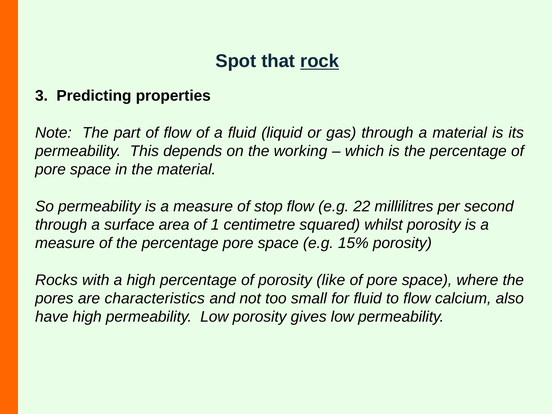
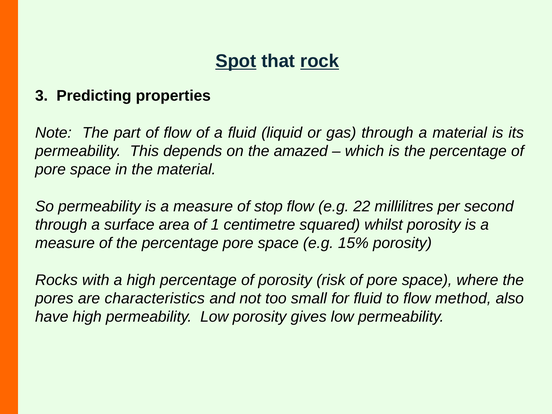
Spot underline: none -> present
working: working -> amazed
like: like -> risk
calcium: calcium -> method
